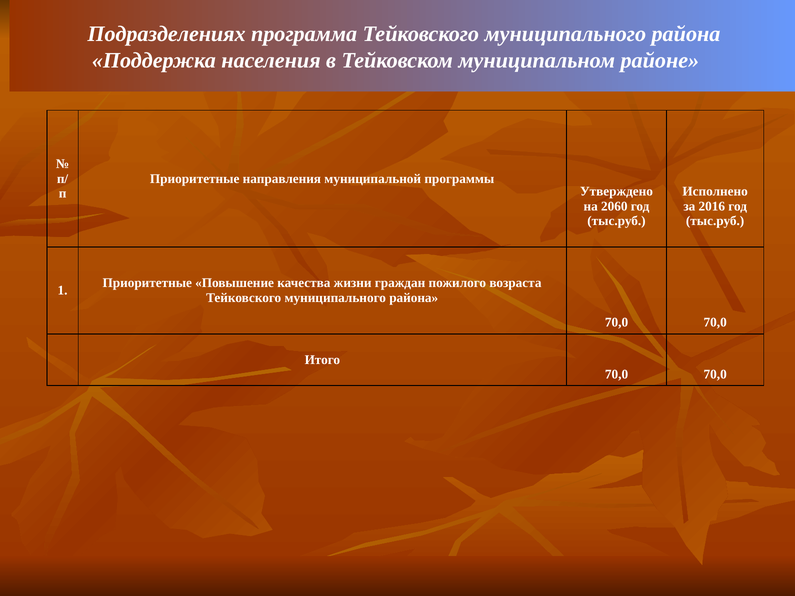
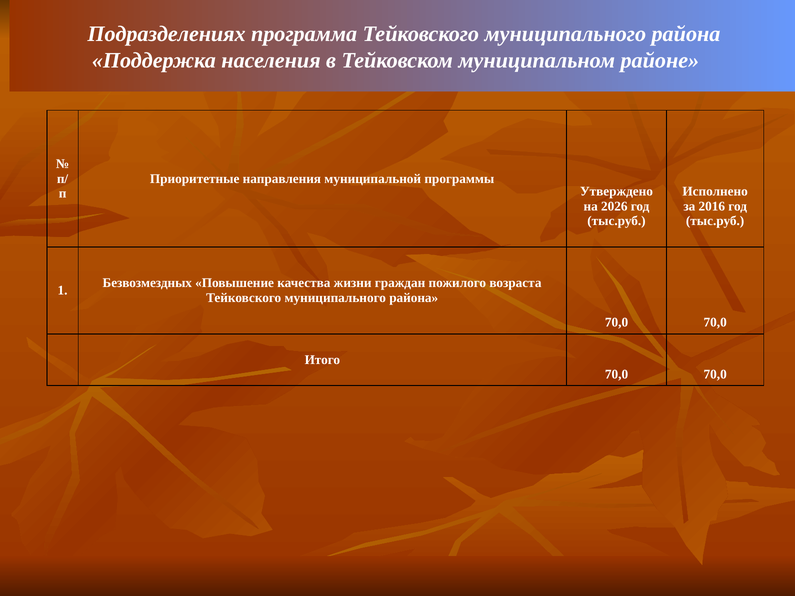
2060: 2060 -> 2026
Приоритетные at (147, 283): Приоритетные -> Безвозмездных
